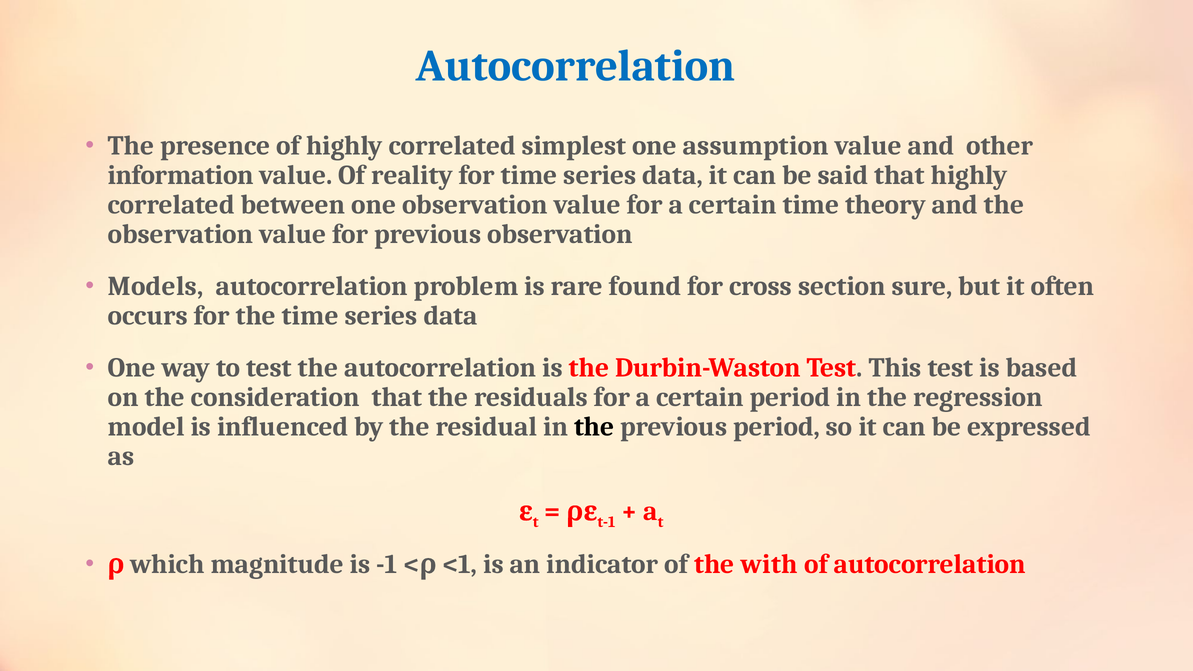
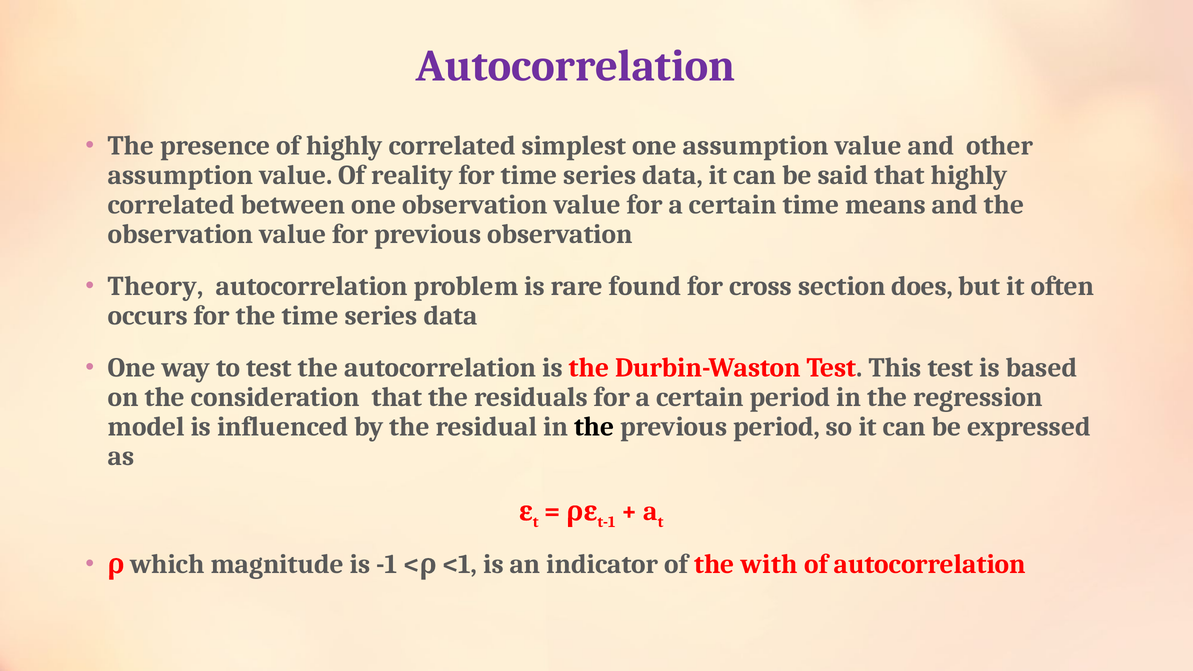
Autocorrelation at (575, 66) colour: blue -> purple
information at (181, 175): information -> assumption
theory: theory -> means
Models: Models -> Theory
sure: sure -> does
